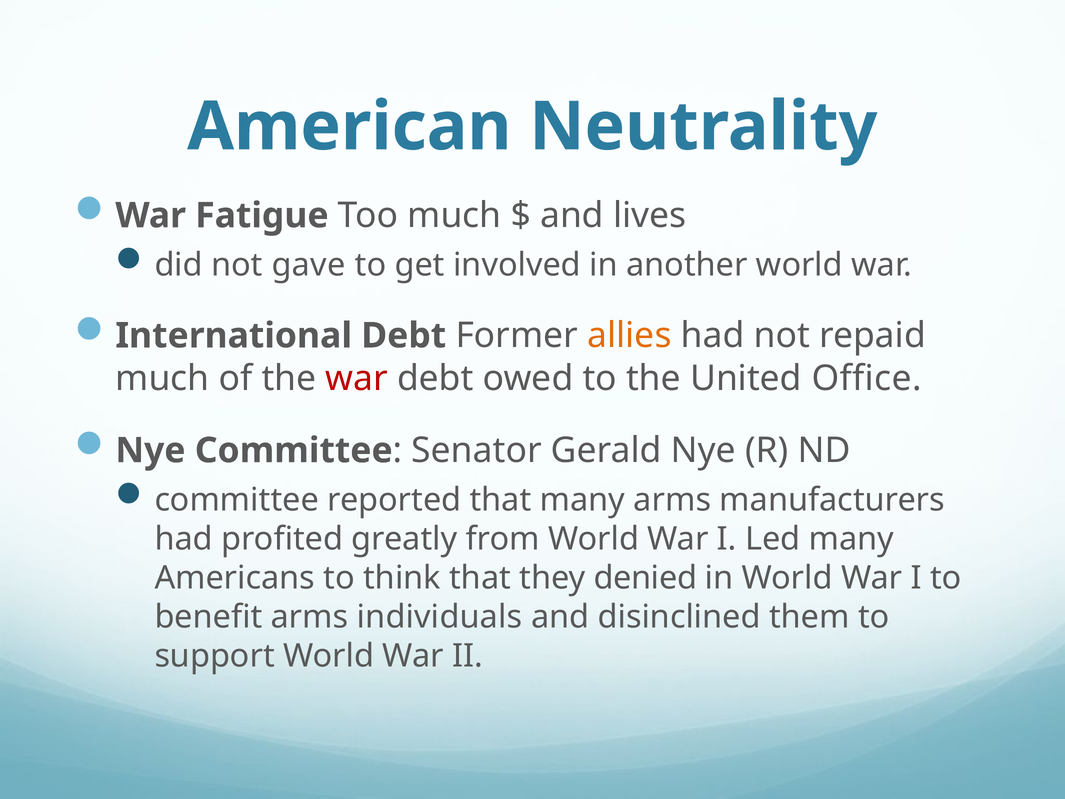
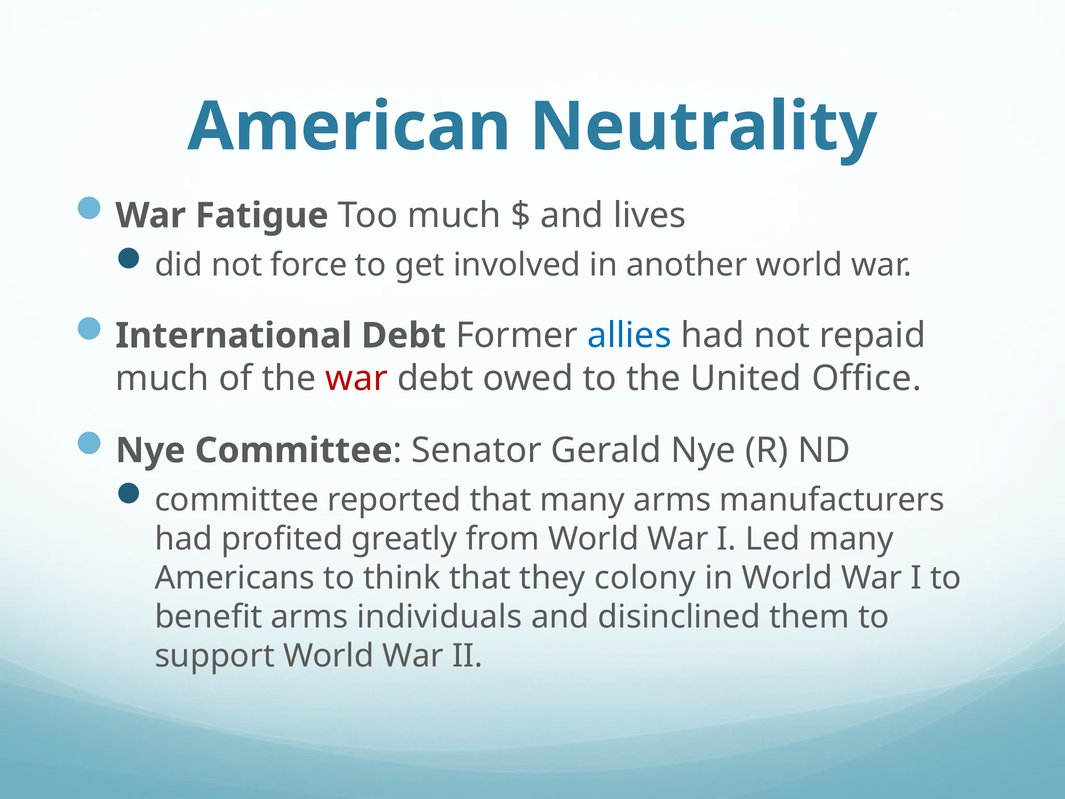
gave: gave -> force
allies colour: orange -> blue
denied: denied -> colony
